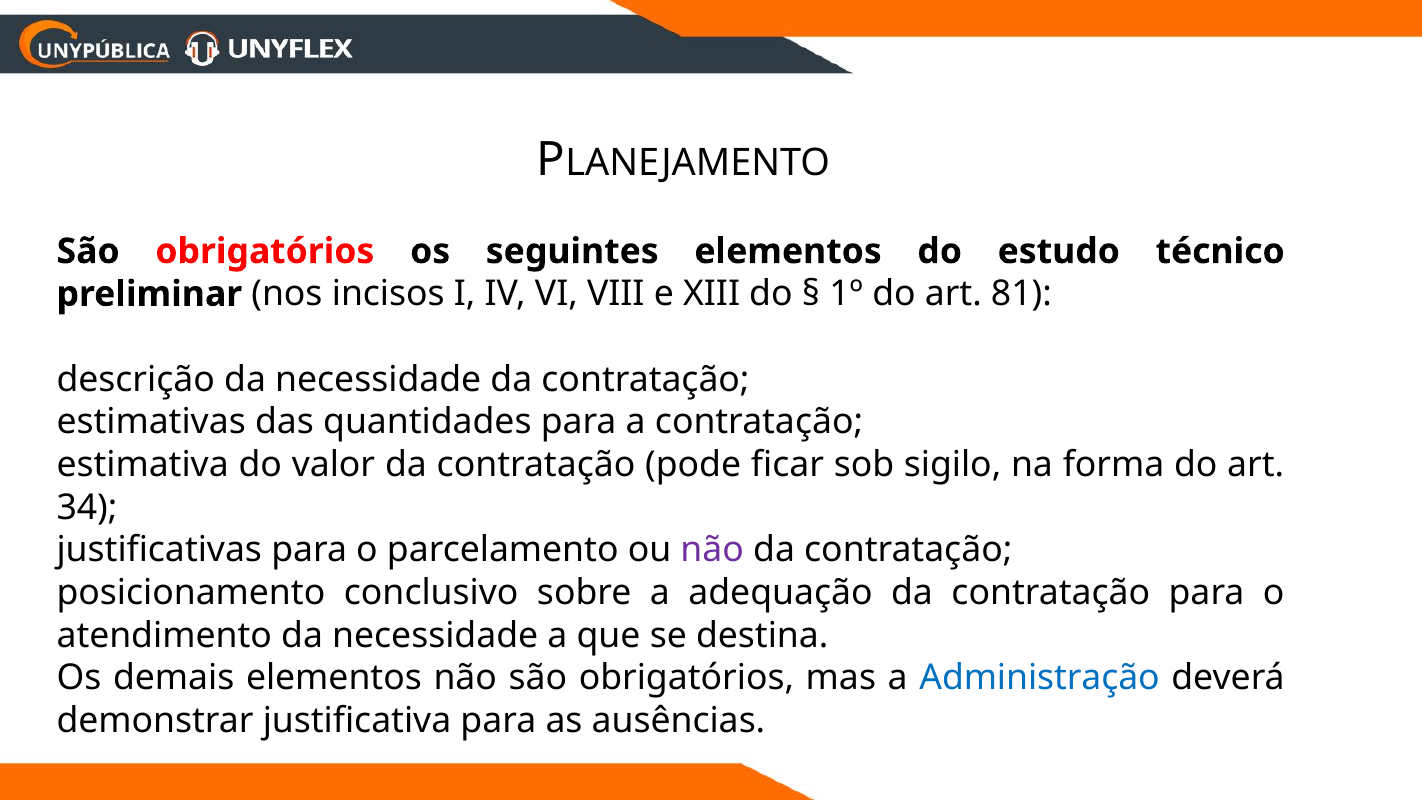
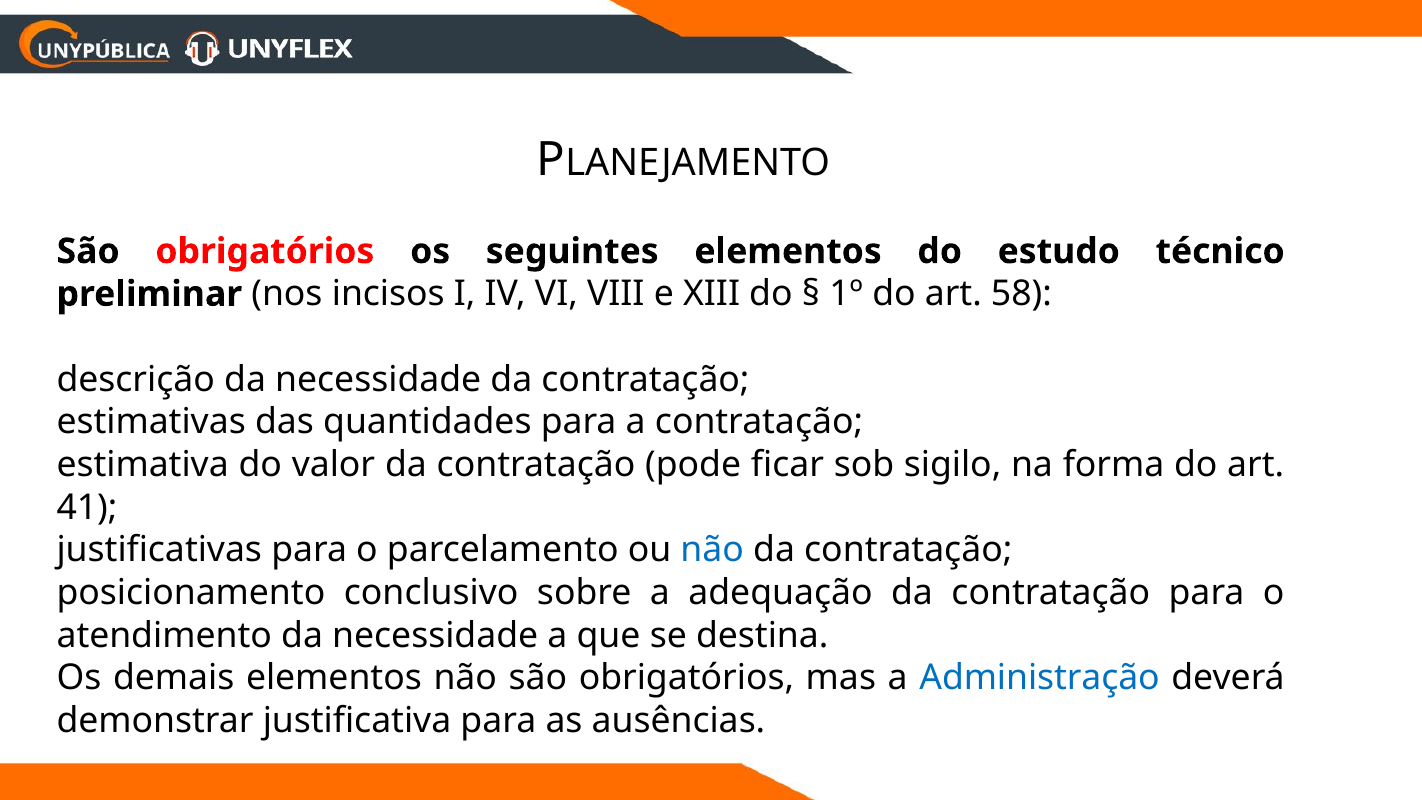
81: 81 -> 58
34: 34 -> 41
não at (712, 550) colour: purple -> blue
